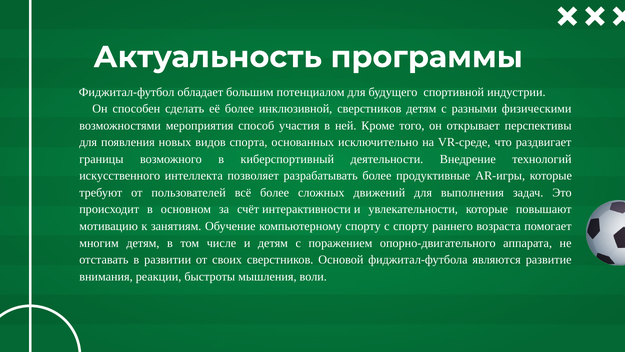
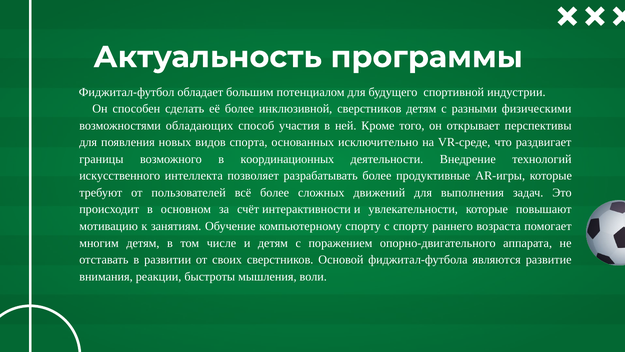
мероприятия: мероприятия -> обладающих
киберспортивный: киберспортивный -> координационных
